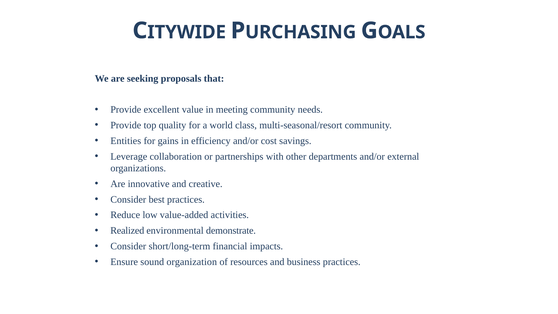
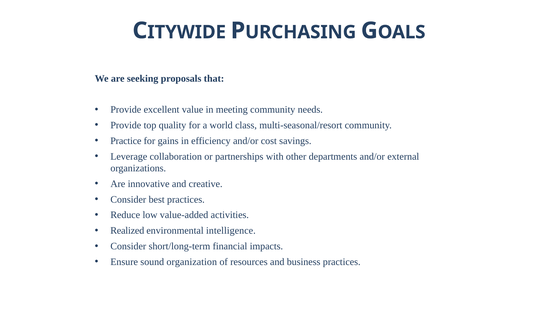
Entities: Entities -> Practice
demonstrate: demonstrate -> intelligence
